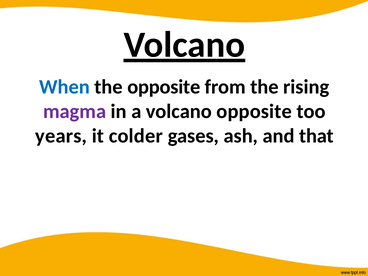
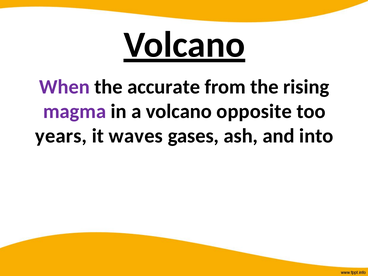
When colour: blue -> purple
the opposite: opposite -> accurate
colder: colder -> waves
that: that -> into
